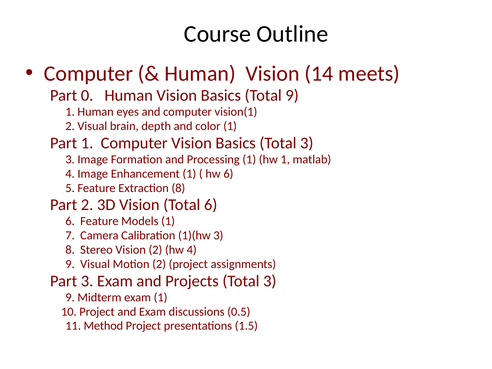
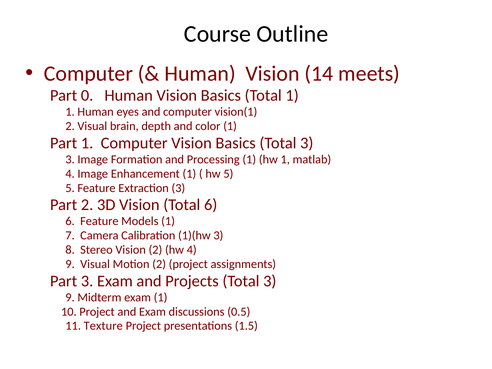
Total 9: 9 -> 1
hw 6: 6 -> 5
Extraction 8: 8 -> 3
Method: Method -> Texture
